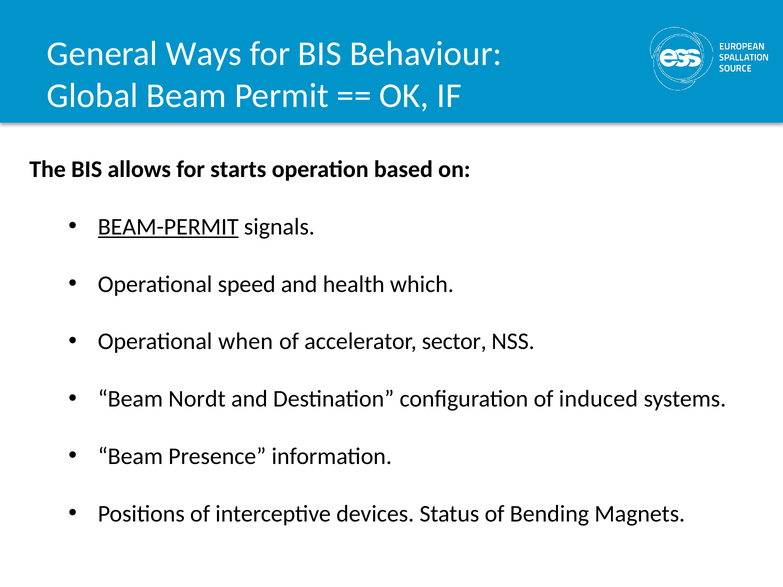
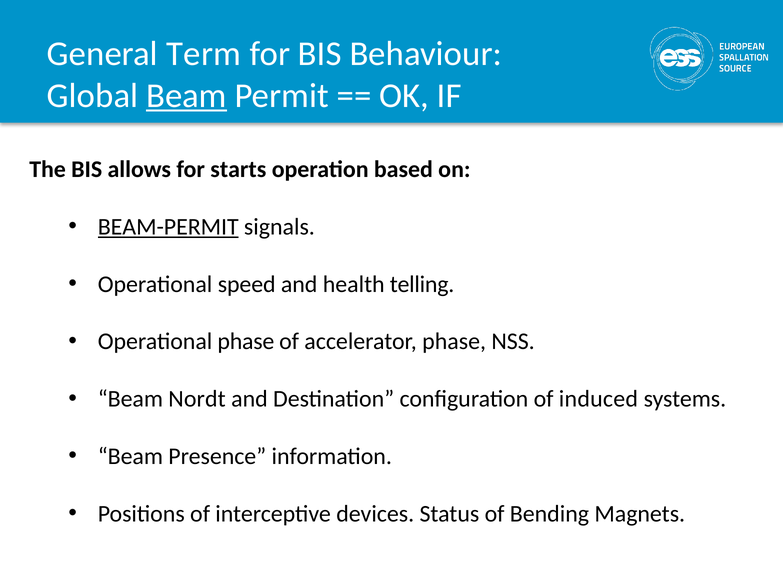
Ways: Ways -> Term
Beam at (186, 96) underline: none -> present
which: which -> telling
Operational when: when -> phase
accelerator sector: sector -> phase
